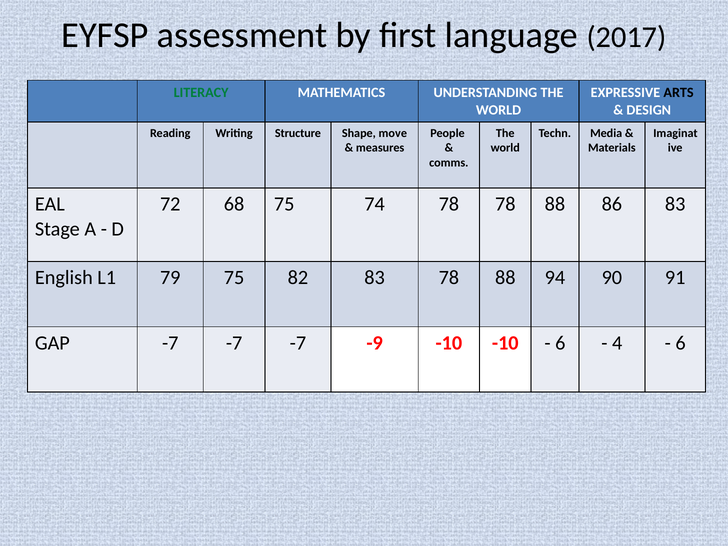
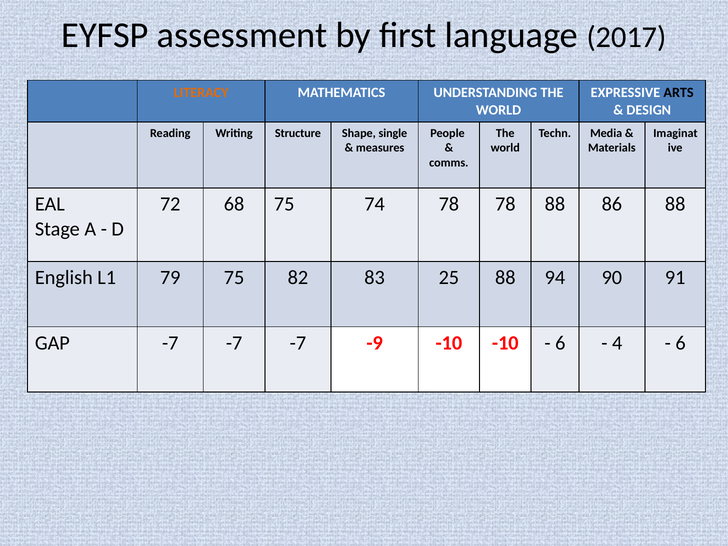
LITERACY colour: green -> orange
move: move -> single
86 83: 83 -> 88
83 78: 78 -> 25
